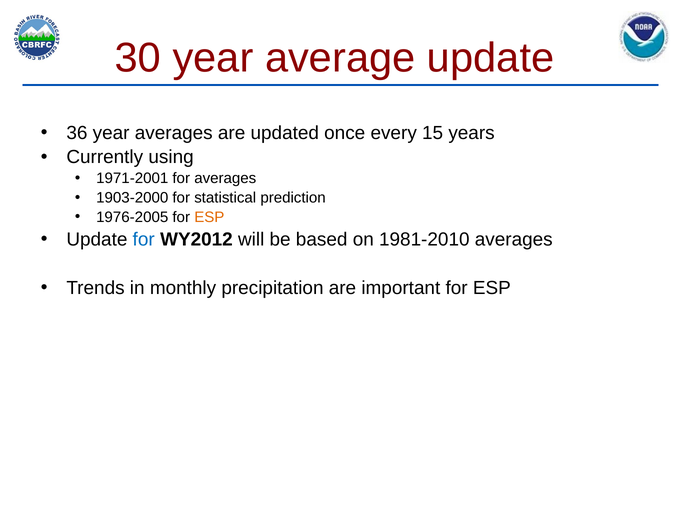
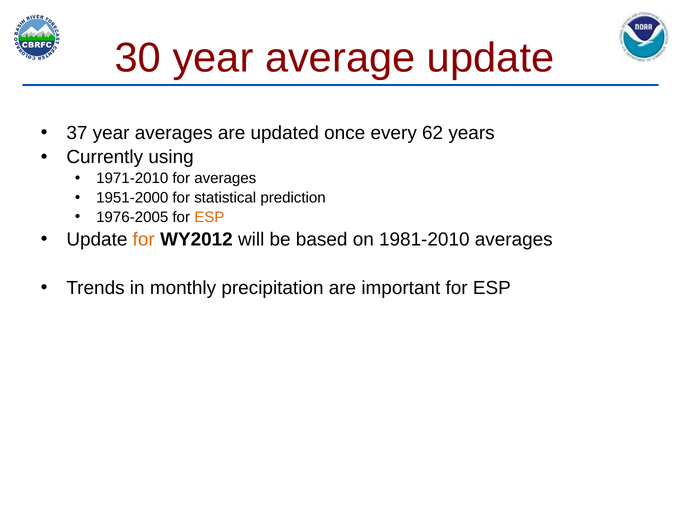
36: 36 -> 37
15: 15 -> 62
1971-2001: 1971-2001 -> 1971-2010
1903-2000: 1903-2000 -> 1951-2000
for at (144, 239) colour: blue -> orange
